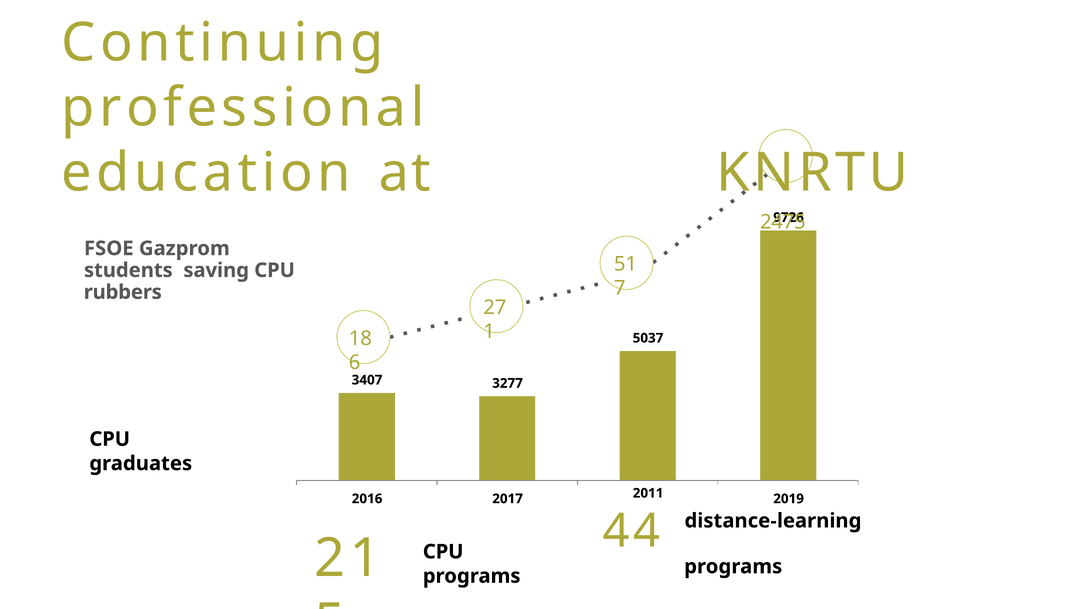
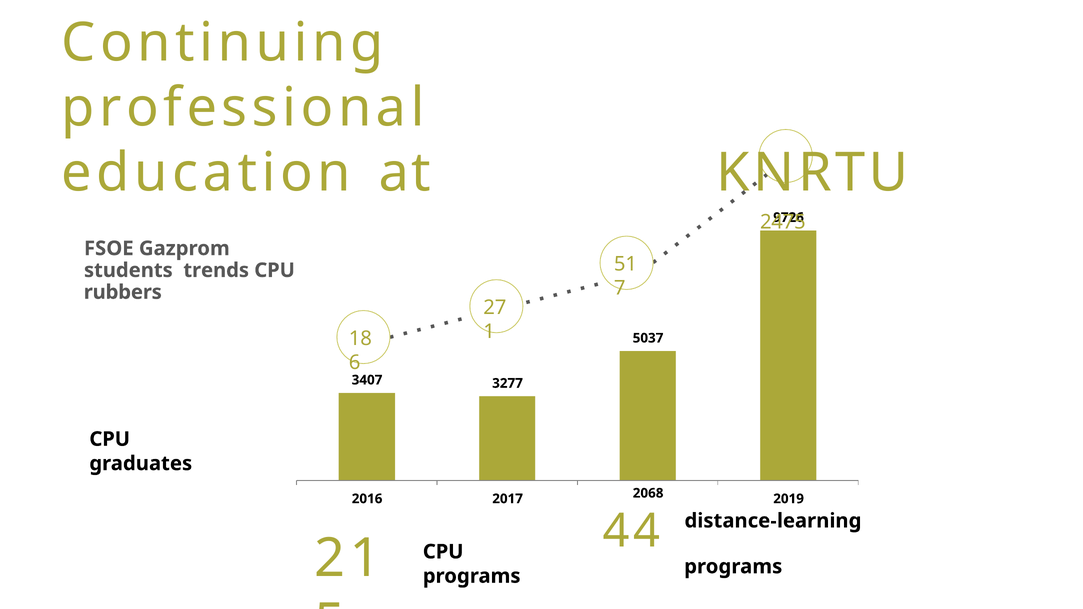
saving: saving -> trends
2011: 2011 -> 2068
